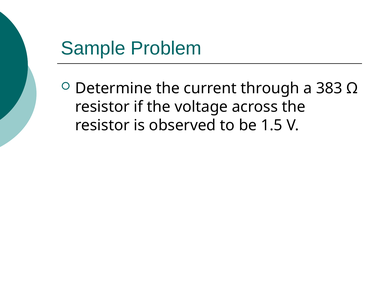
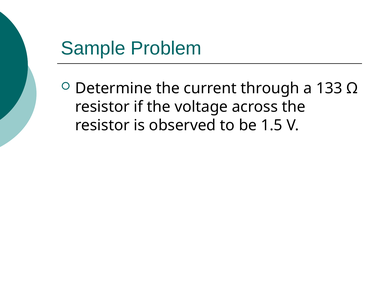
383: 383 -> 133
